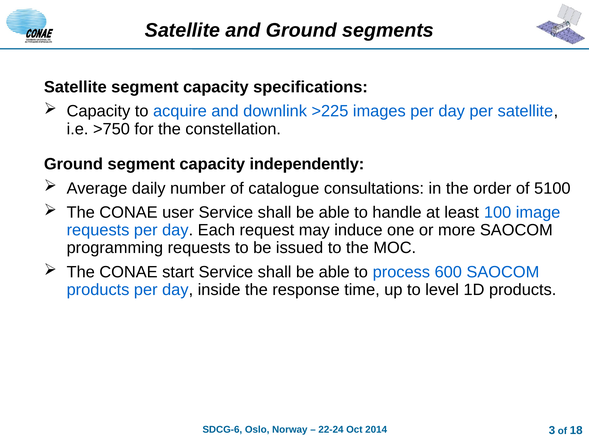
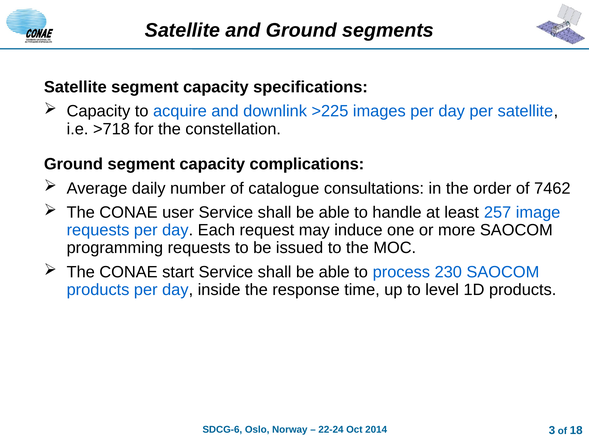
>750: >750 -> >718
independently: independently -> complications
5100: 5100 -> 7462
100: 100 -> 257
600: 600 -> 230
